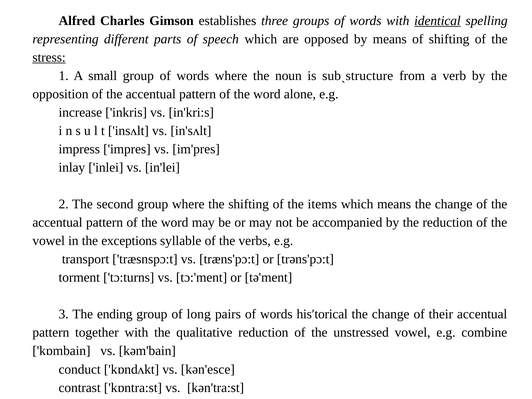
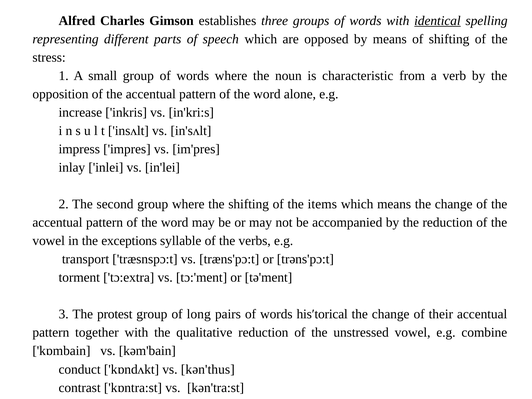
stress underline: present -> none
subˏstructure: subˏstructure -> characteristic
tɔ:turns: tɔ:turns -> tɔ:extra
ending: ending -> protest
kən'esce: kən'esce -> kən'thus
